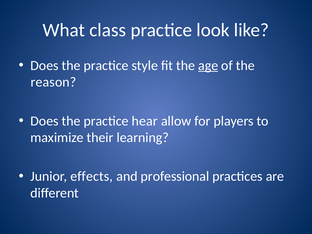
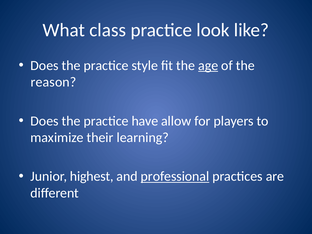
hear: hear -> have
effects: effects -> highest
professional underline: none -> present
